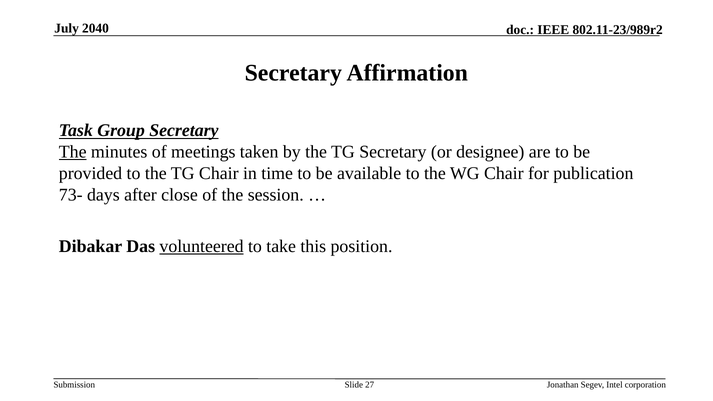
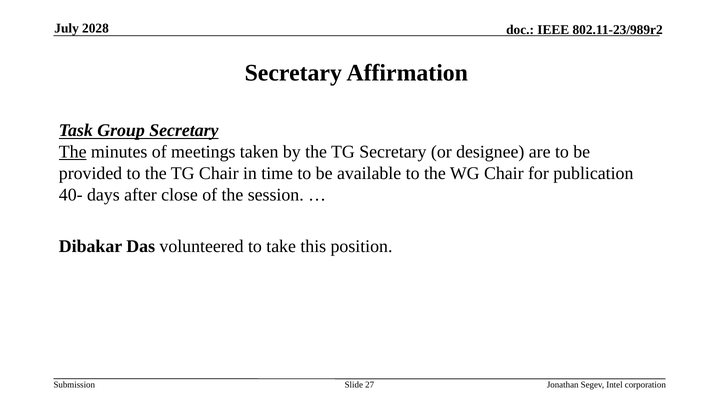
2040: 2040 -> 2028
73-: 73- -> 40-
volunteered underline: present -> none
